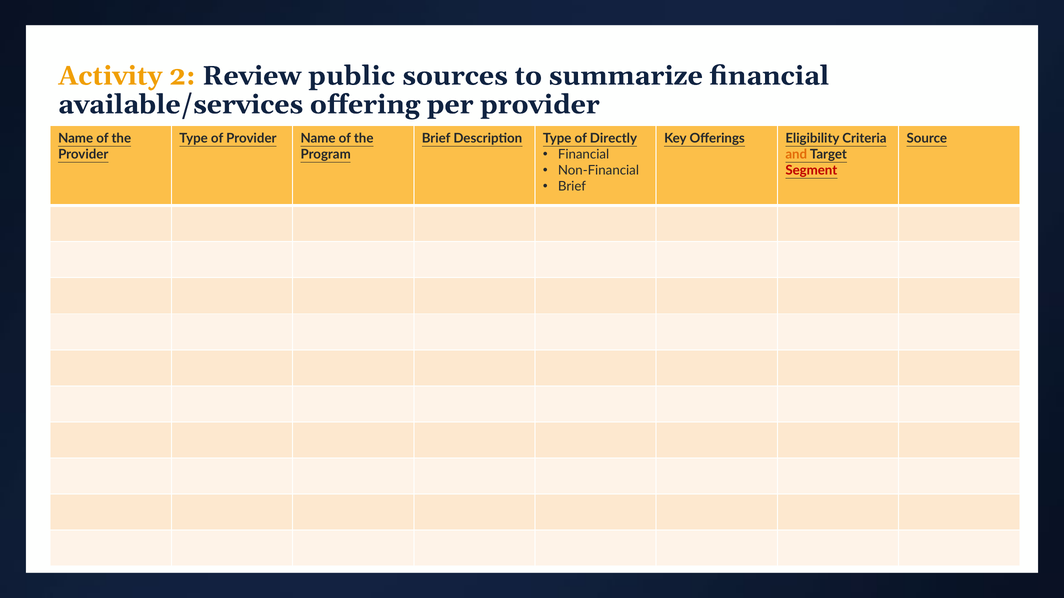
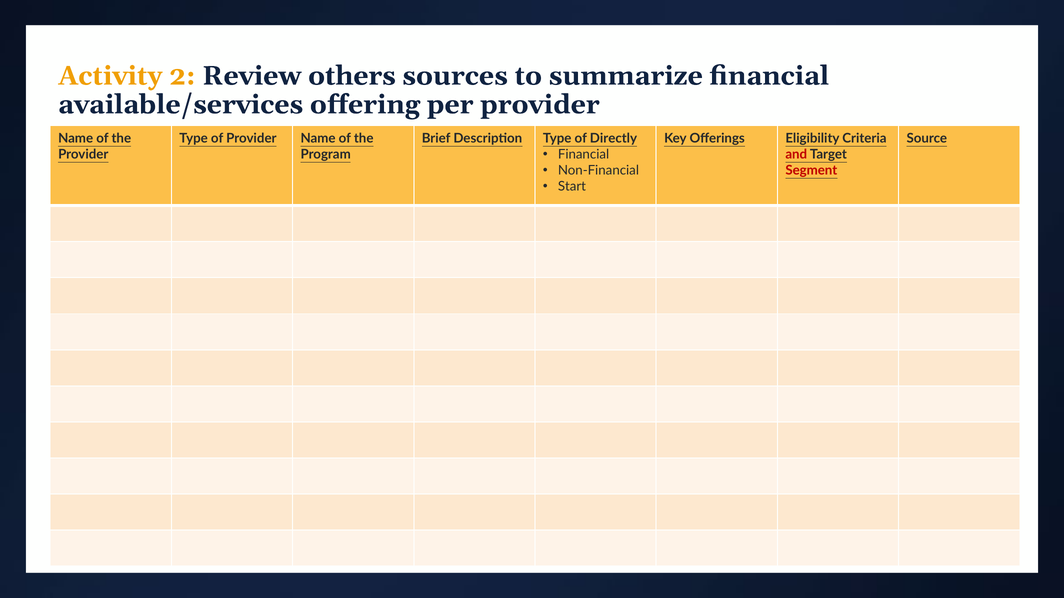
public: public -> others
and colour: orange -> red
Brief at (572, 186): Brief -> Start
